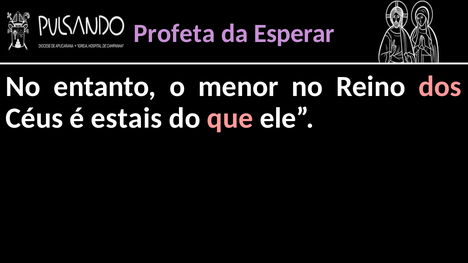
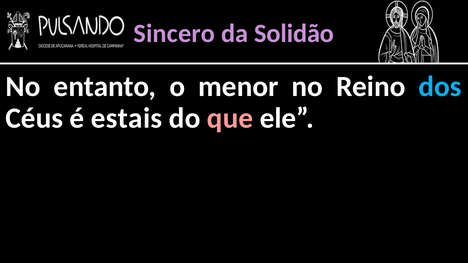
Profeta: Profeta -> Sincero
Esperar: Esperar -> Solidão
dos colour: pink -> light blue
